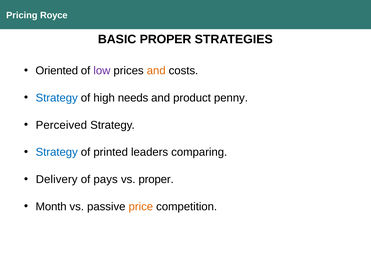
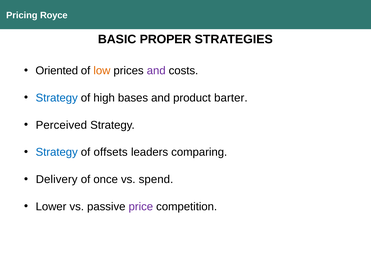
low colour: purple -> orange
and at (156, 71) colour: orange -> purple
needs: needs -> bases
penny: penny -> barter
printed: printed -> offsets
pays: pays -> once
vs proper: proper -> spend
Month: Month -> Lower
price colour: orange -> purple
